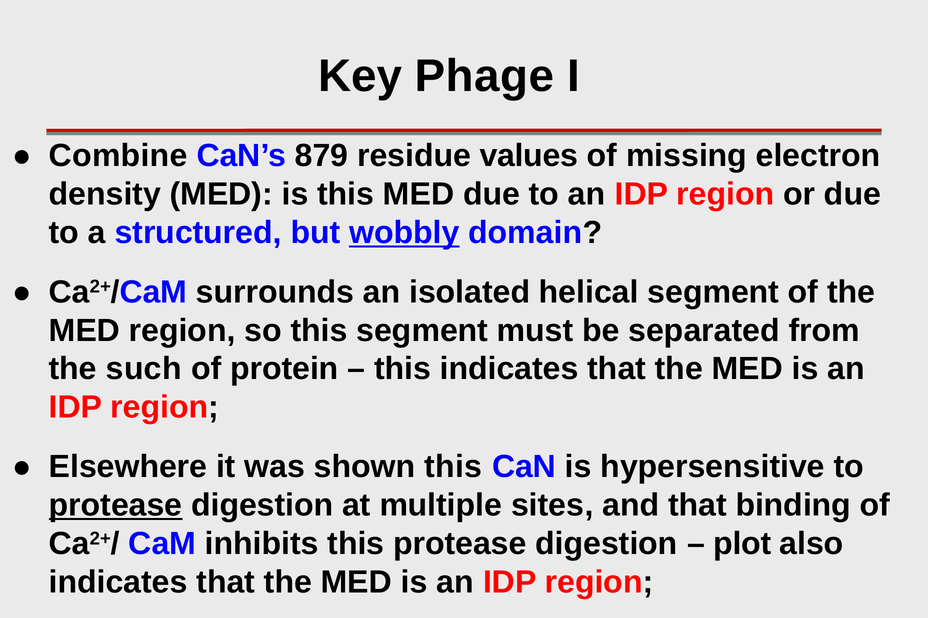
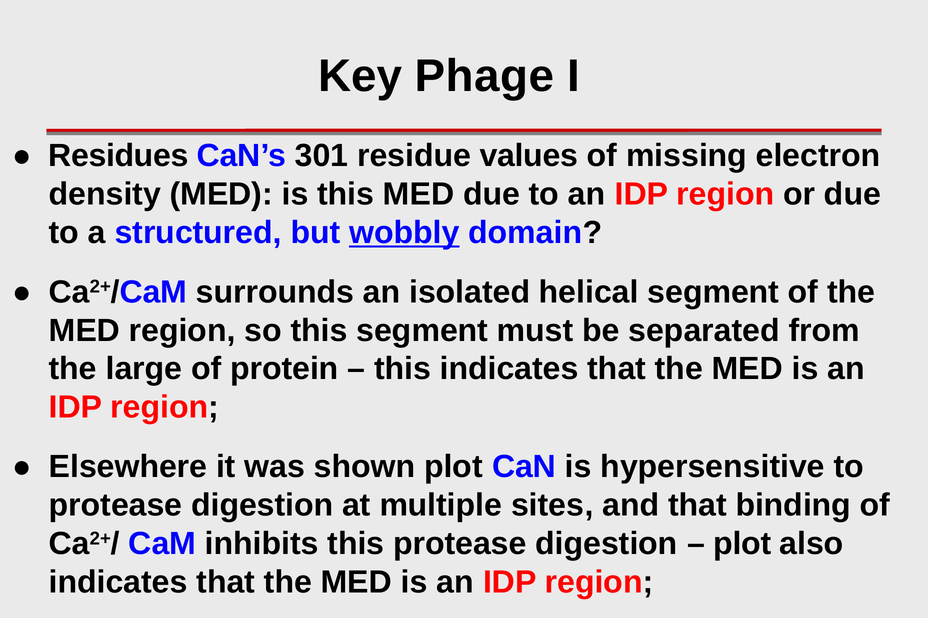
Combine: Combine -> Residues
879: 879 -> 301
such: such -> large
shown this: this -> plot
protease at (116, 506) underline: present -> none
